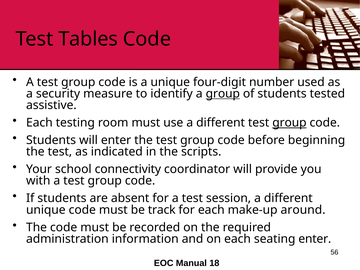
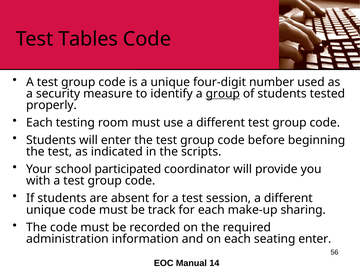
assistive: assistive -> properly
group at (289, 123) underline: present -> none
connectivity: connectivity -> participated
around: around -> sharing
18: 18 -> 14
